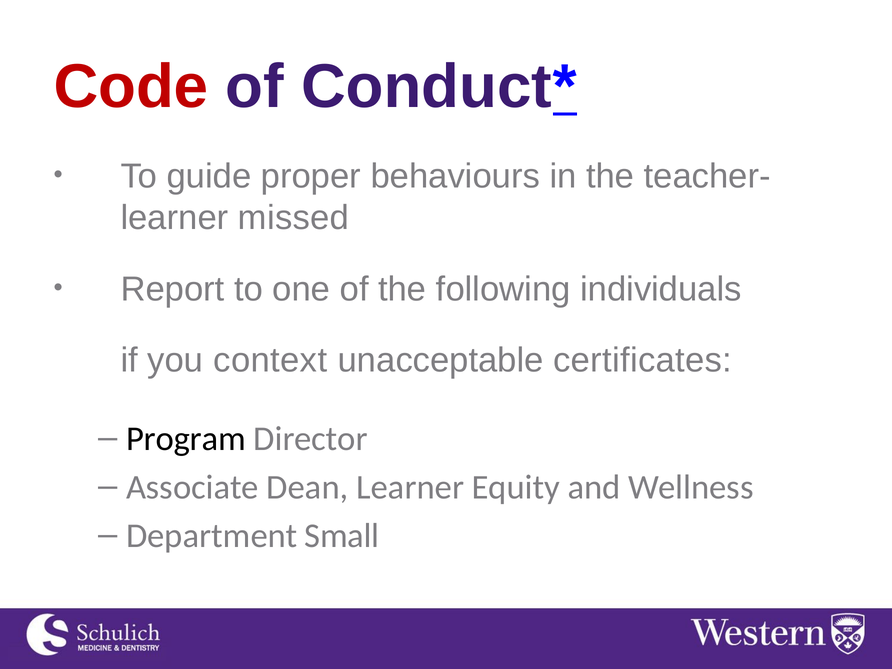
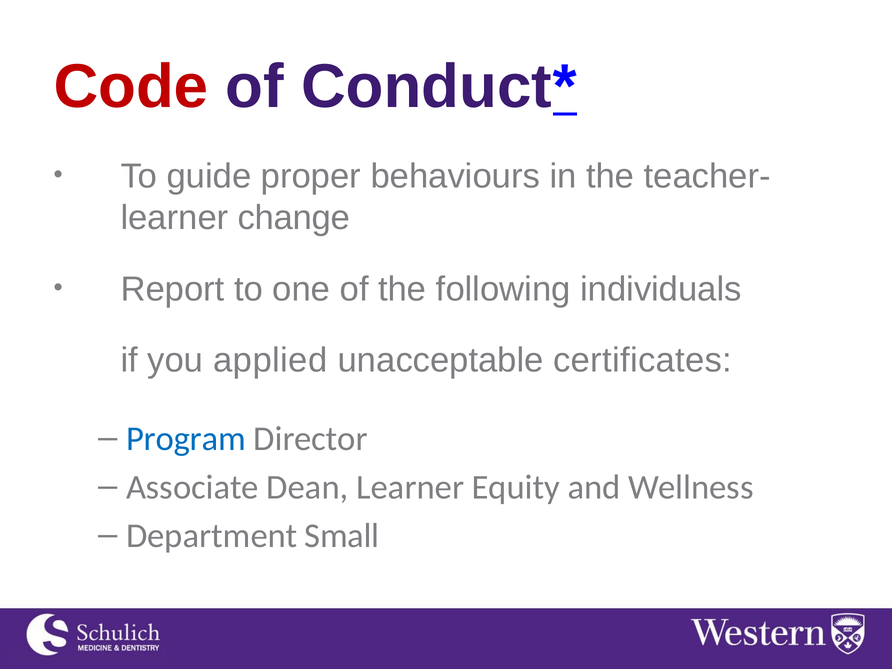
missed: missed -> change
context: context -> applied
Program colour: black -> blue
